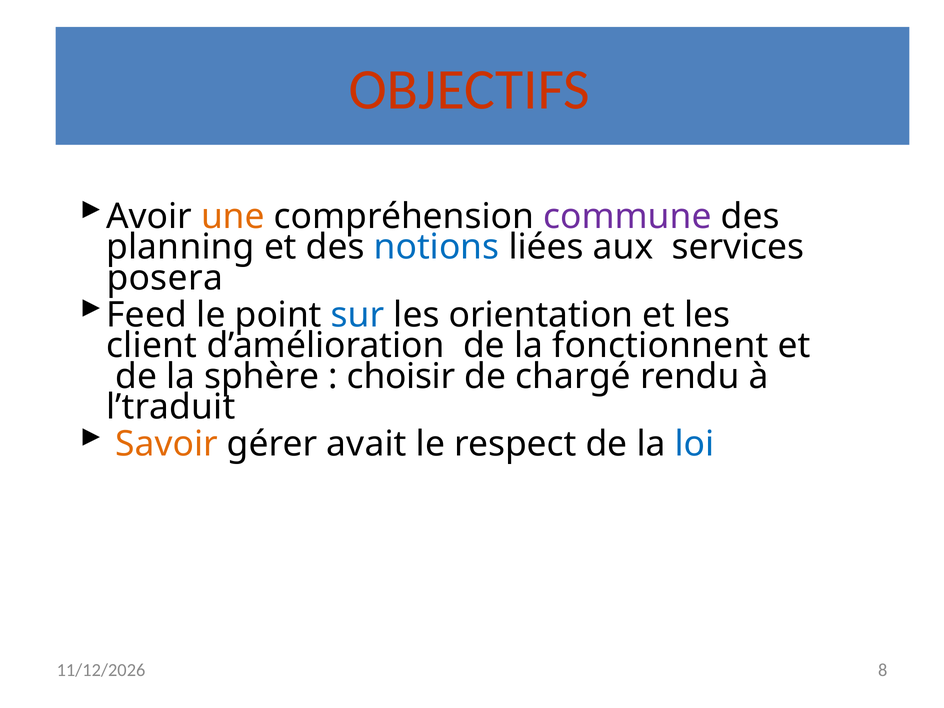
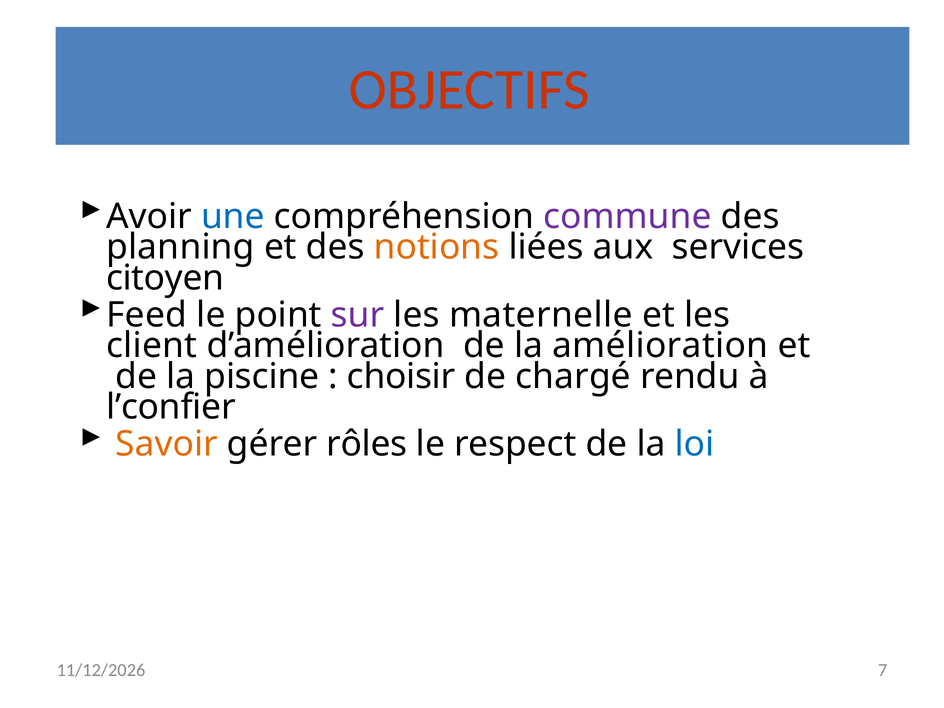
une colour: orange -> blue
notions colour: blue -> orange
posera: posera -> citoyen
sur colour: blue -> purple
orientation: orientation -> maternelle
fonctionnent: fonctionnent -> amélioration
sphère: sphère -> piscine
l’traduit: l’traduit -> l’confier
avait: avait -> rôles
8: 8 -> 7
